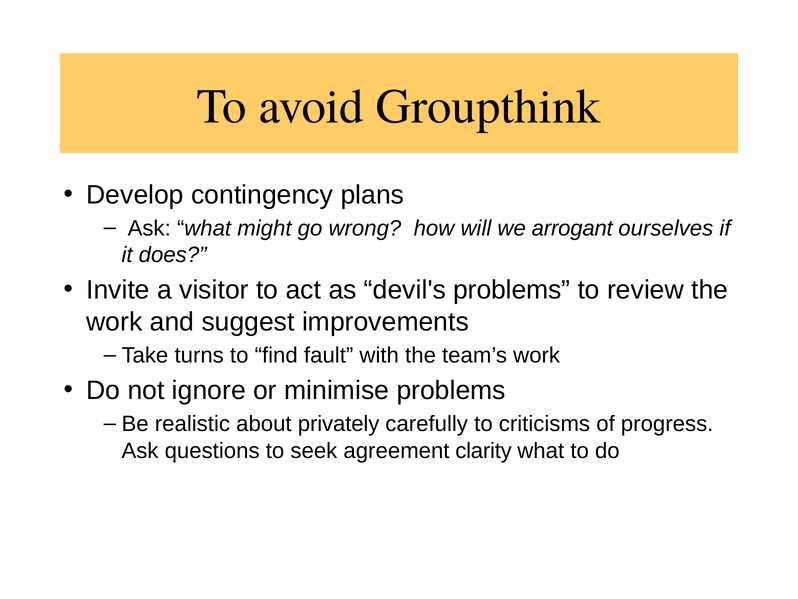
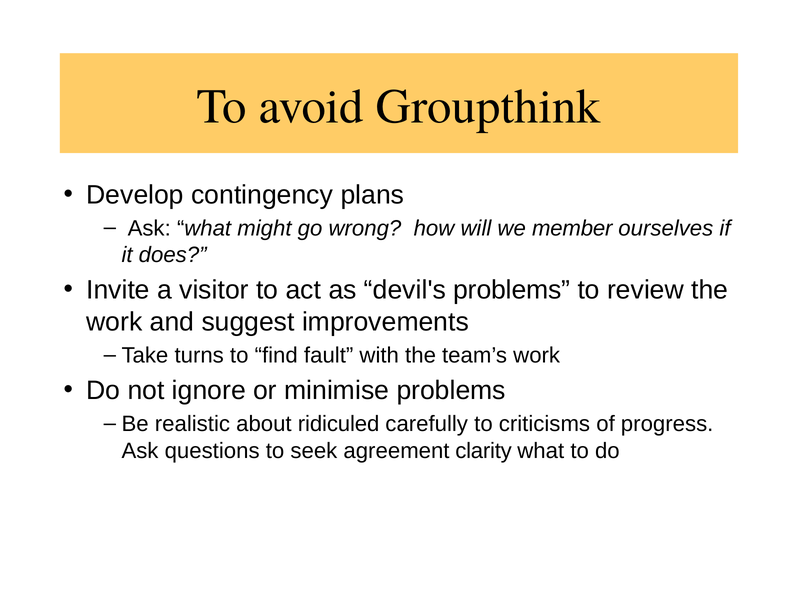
arrogant: arrogant -> member
privately: privately -> ridiculed
